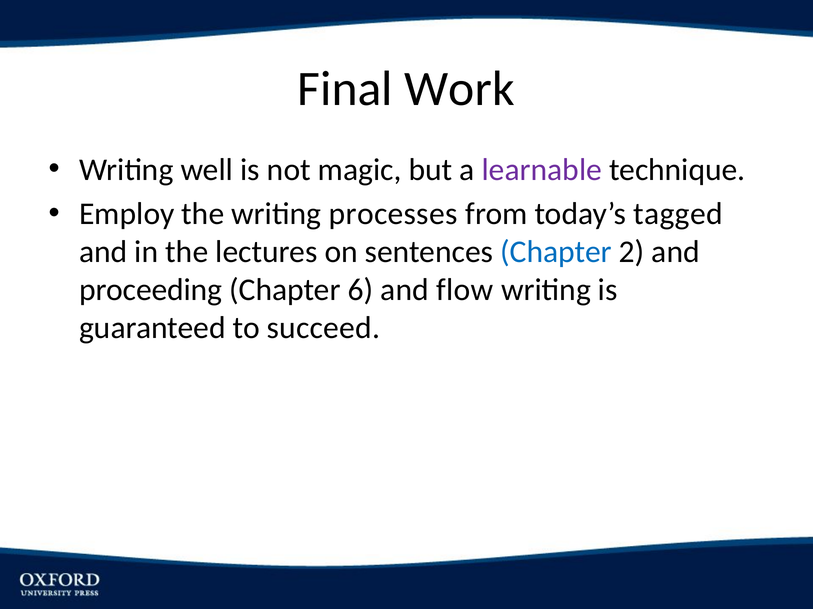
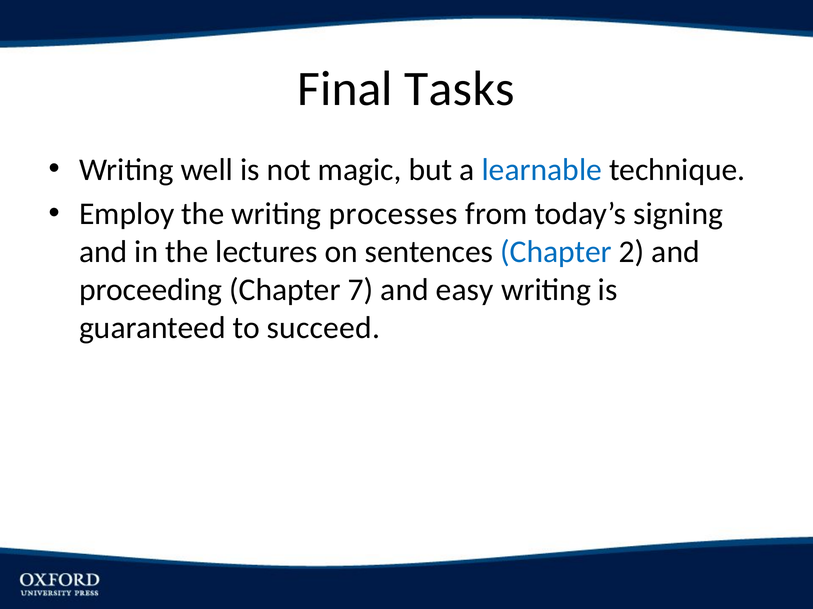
Work: Work -> Tasks
learnable colour: purple -> blue
tagged: tagged -> signing
6: 6 -> 7
flow: flow -> easy
